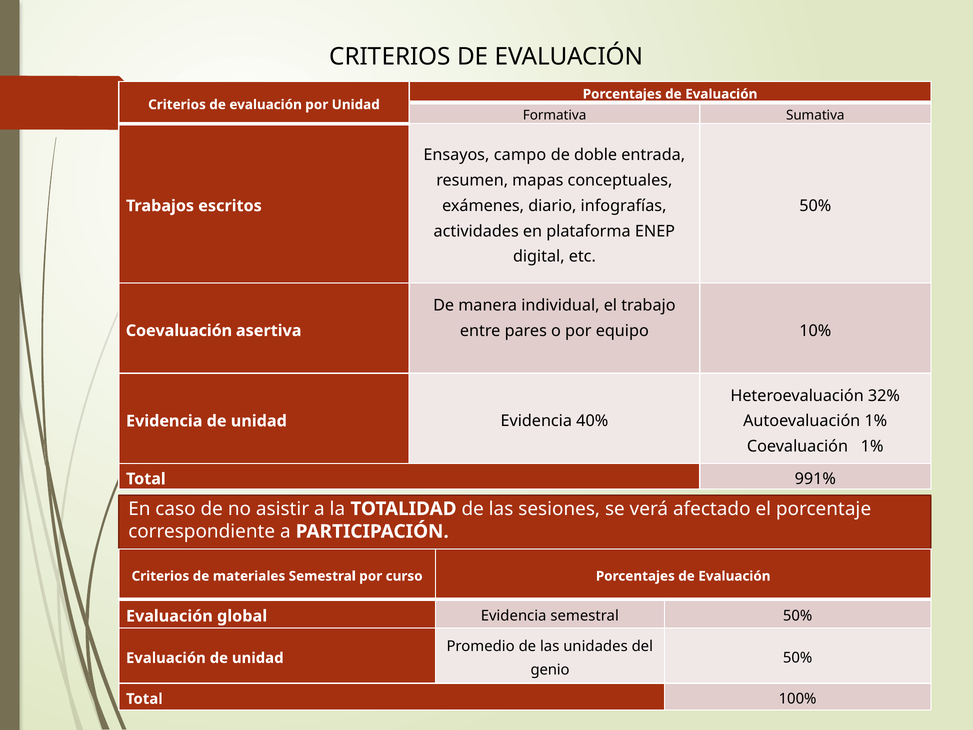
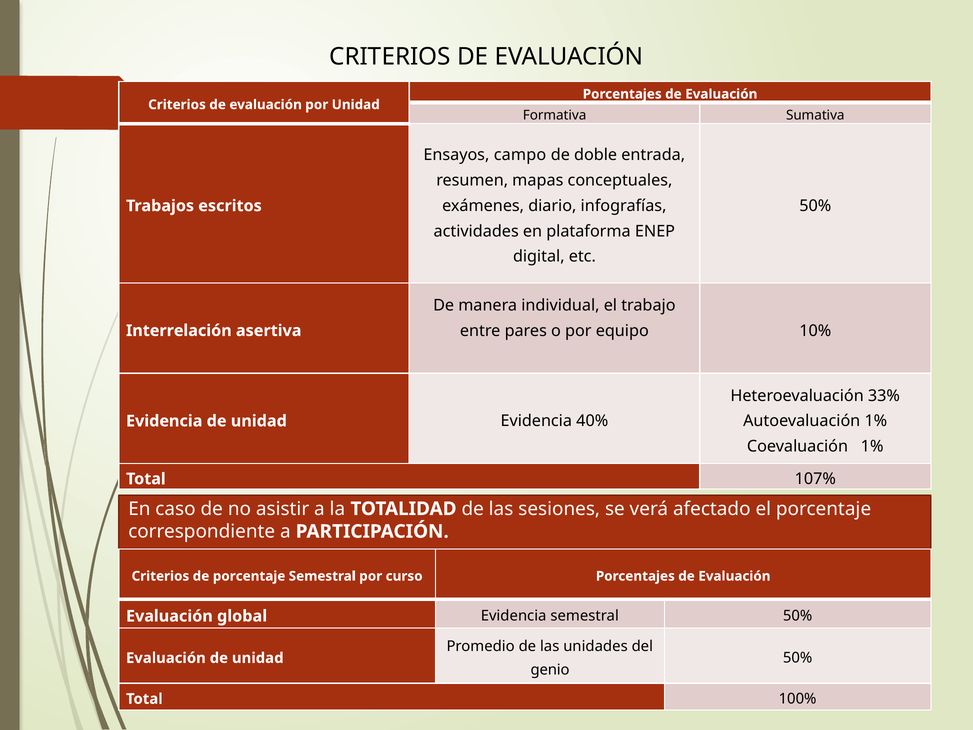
Coevaluación at (179, 331): Coevaluación -> Interrelación
32%: 32% -> 33%
991%: 991% -> 107%
de materiales: materiales -> porcentaje
